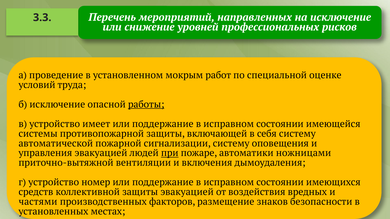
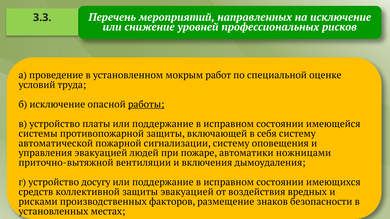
имеет: имеет -> платы
при underline: present -> none
номер: номер -> досугу
частями: частями -> рисками
